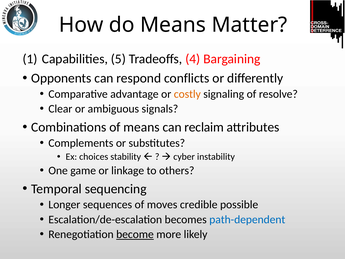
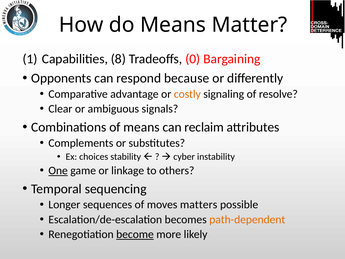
5: 5 -> 8
4: 4 -> 0
conflicts: conflicts -> because
One underline: none -> present
credible: credible -> matters
path-dependent colour: blue -> orange
